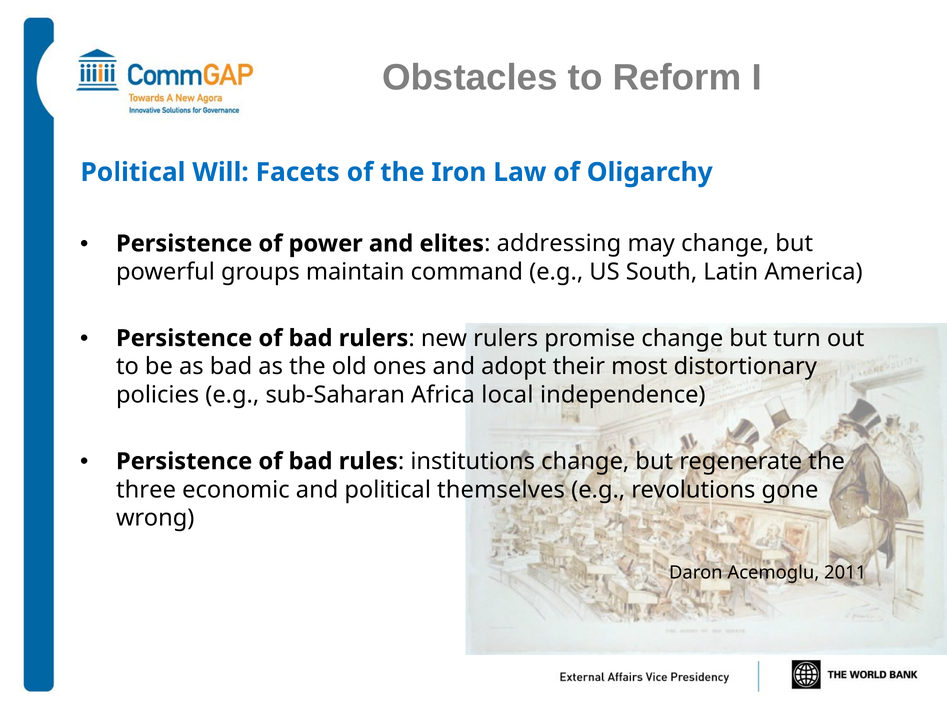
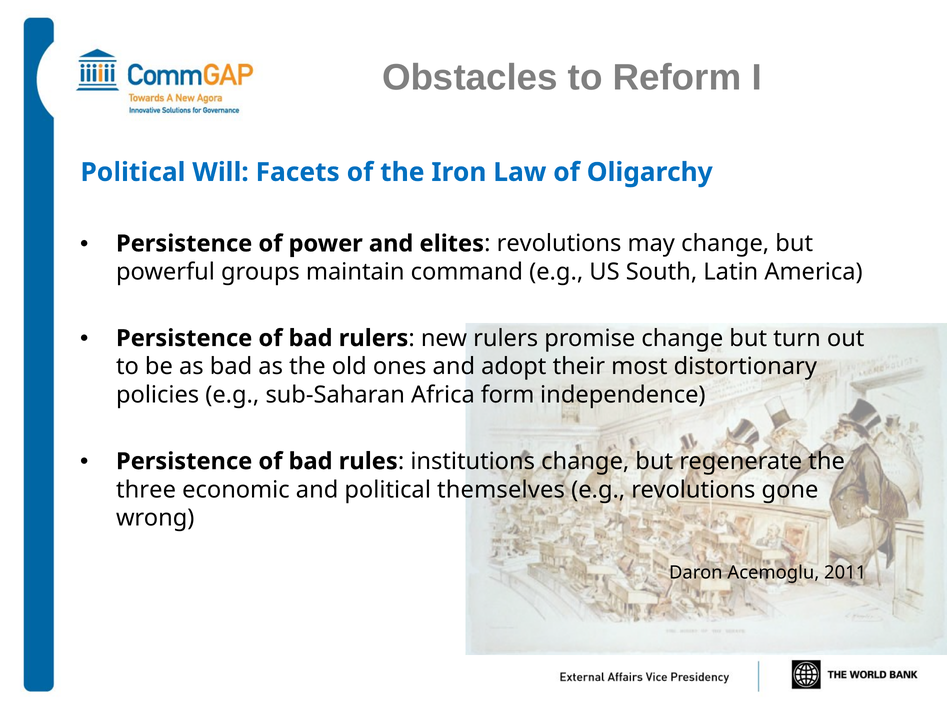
addressing at (559, 244): addressing -> revolutions
local: local -> form
